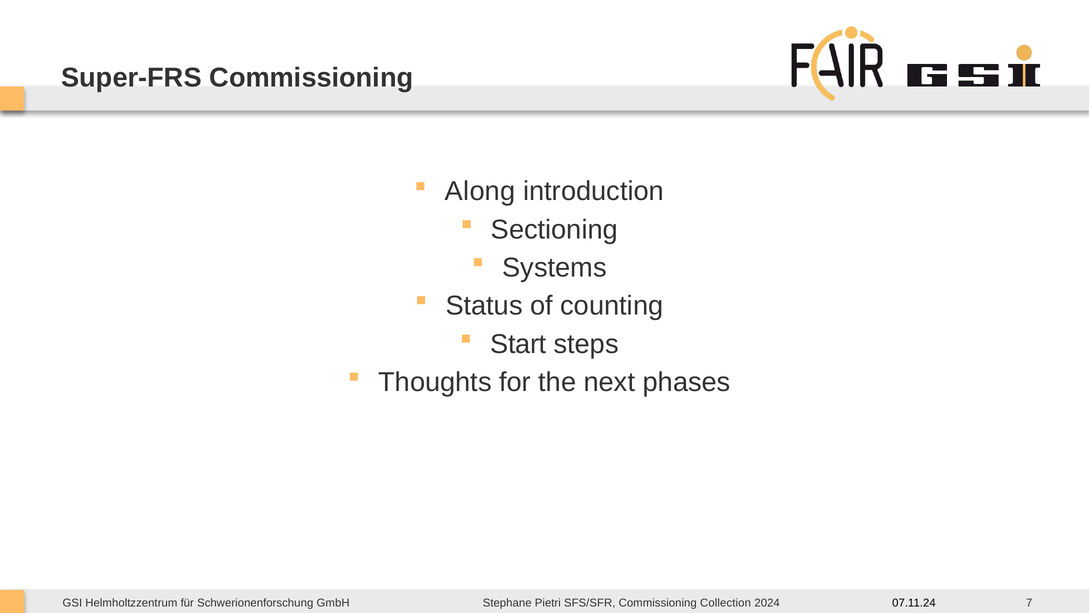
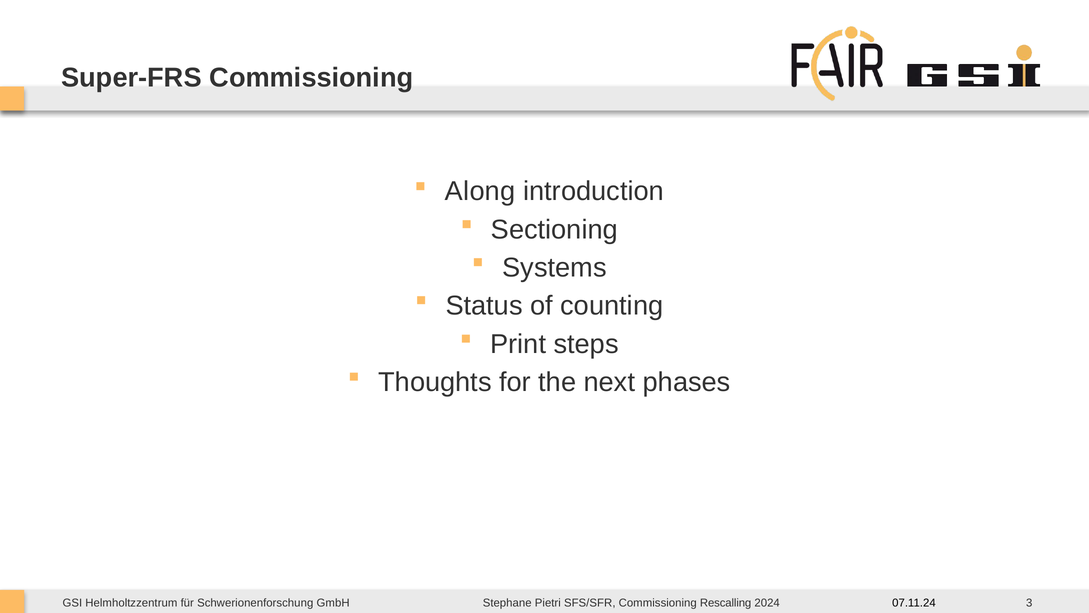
Start: Start -> Print
Collection: Collection -> Rescalling
7: 7 -> 3
